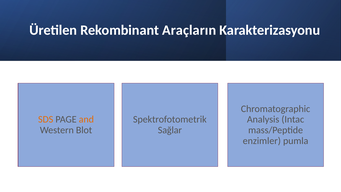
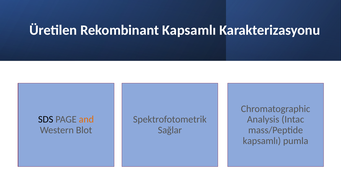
Rekombinant Araçların: Araçların -> Kapsamlı
SDS colour: orange -> black
enzimler at (262, 141): enzimler -> kapsamlı
